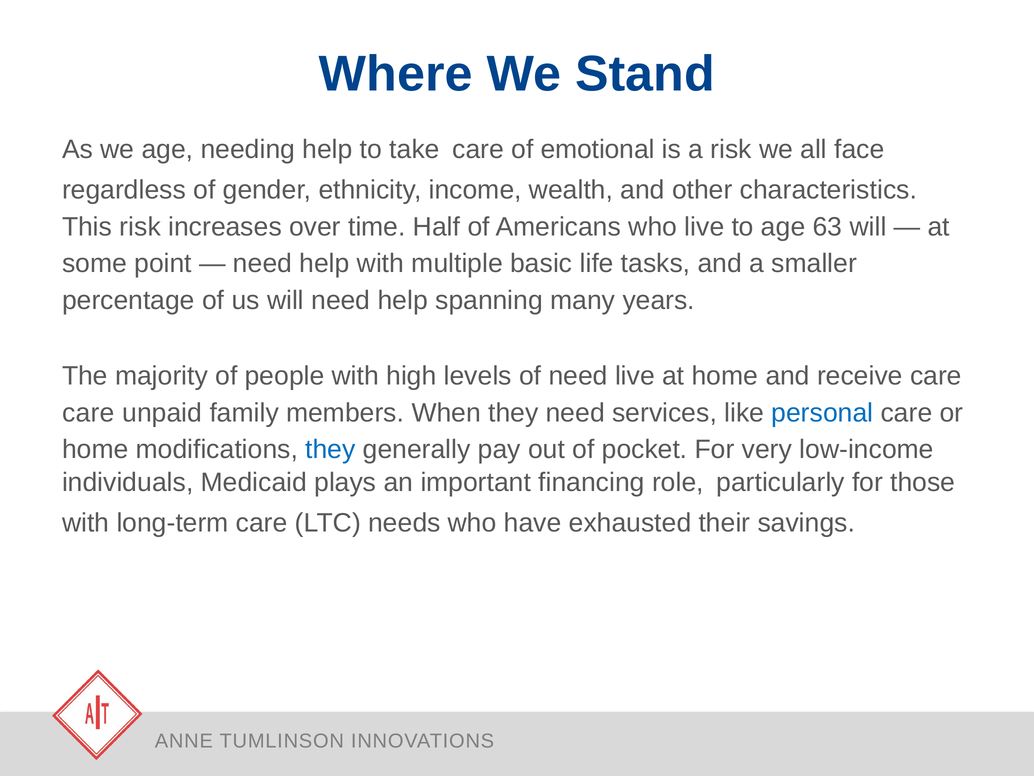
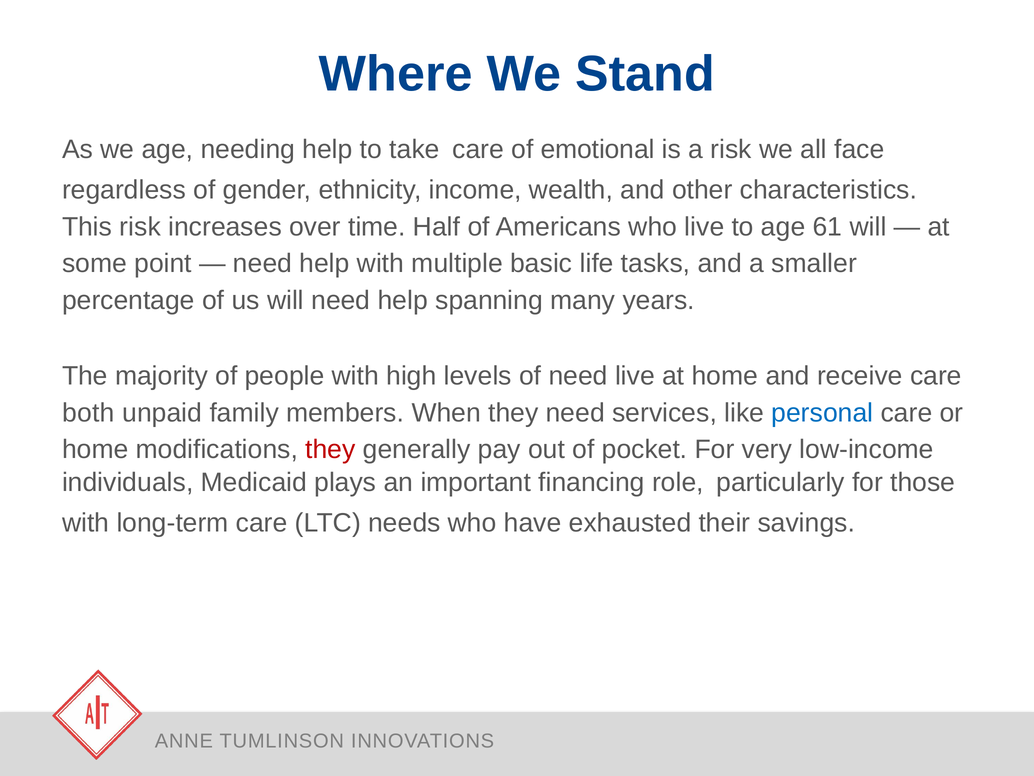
63: 63 -> 61
care at (88, 412): care -> both
they at (330, 449) colour: blue -> red
